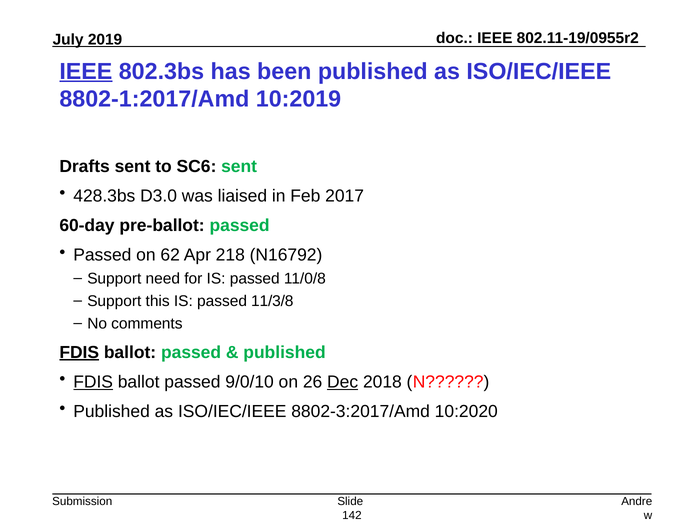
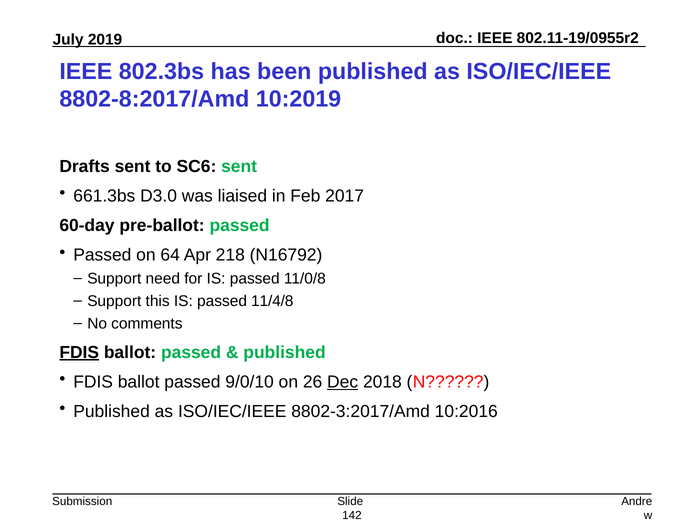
IEEE at (86, 71) underline: present -> none
8802-1:2017/Amd: 8802-1:2017/Amd -> 8802-8:2017/Amd
428.3bs: 428.3bs -> 661.3bs
62: 62 -> 64
11/3/8: 11/3/8 -> 11/4/8
FDIS at (93, 382) underline: present -> none
10:2020: 10:2020 -> 10:2016
